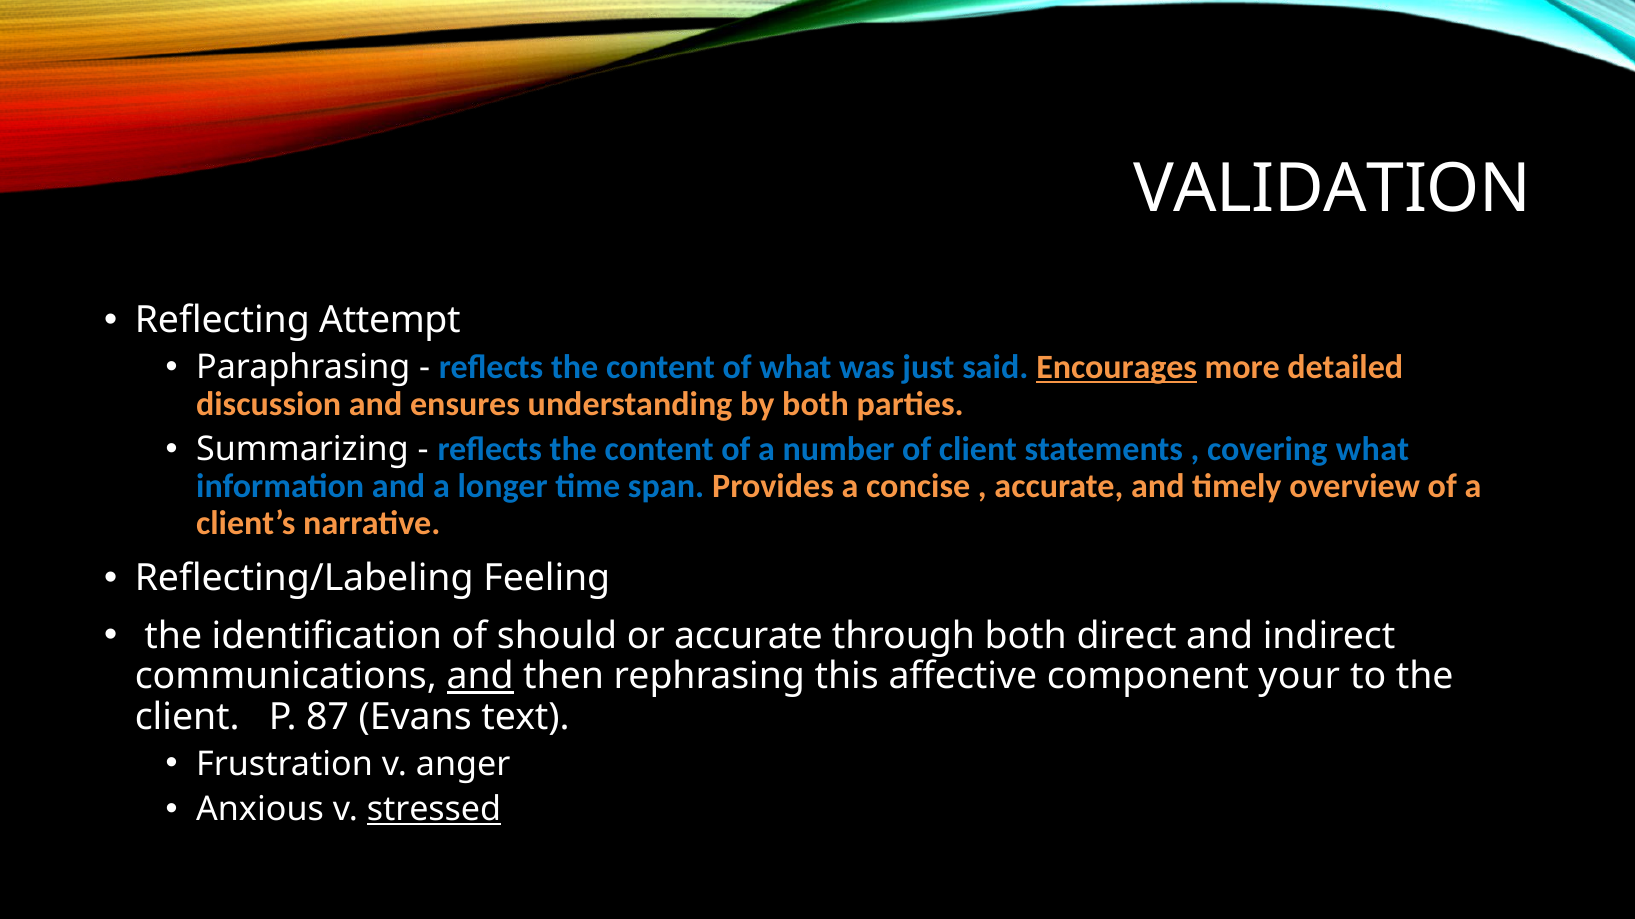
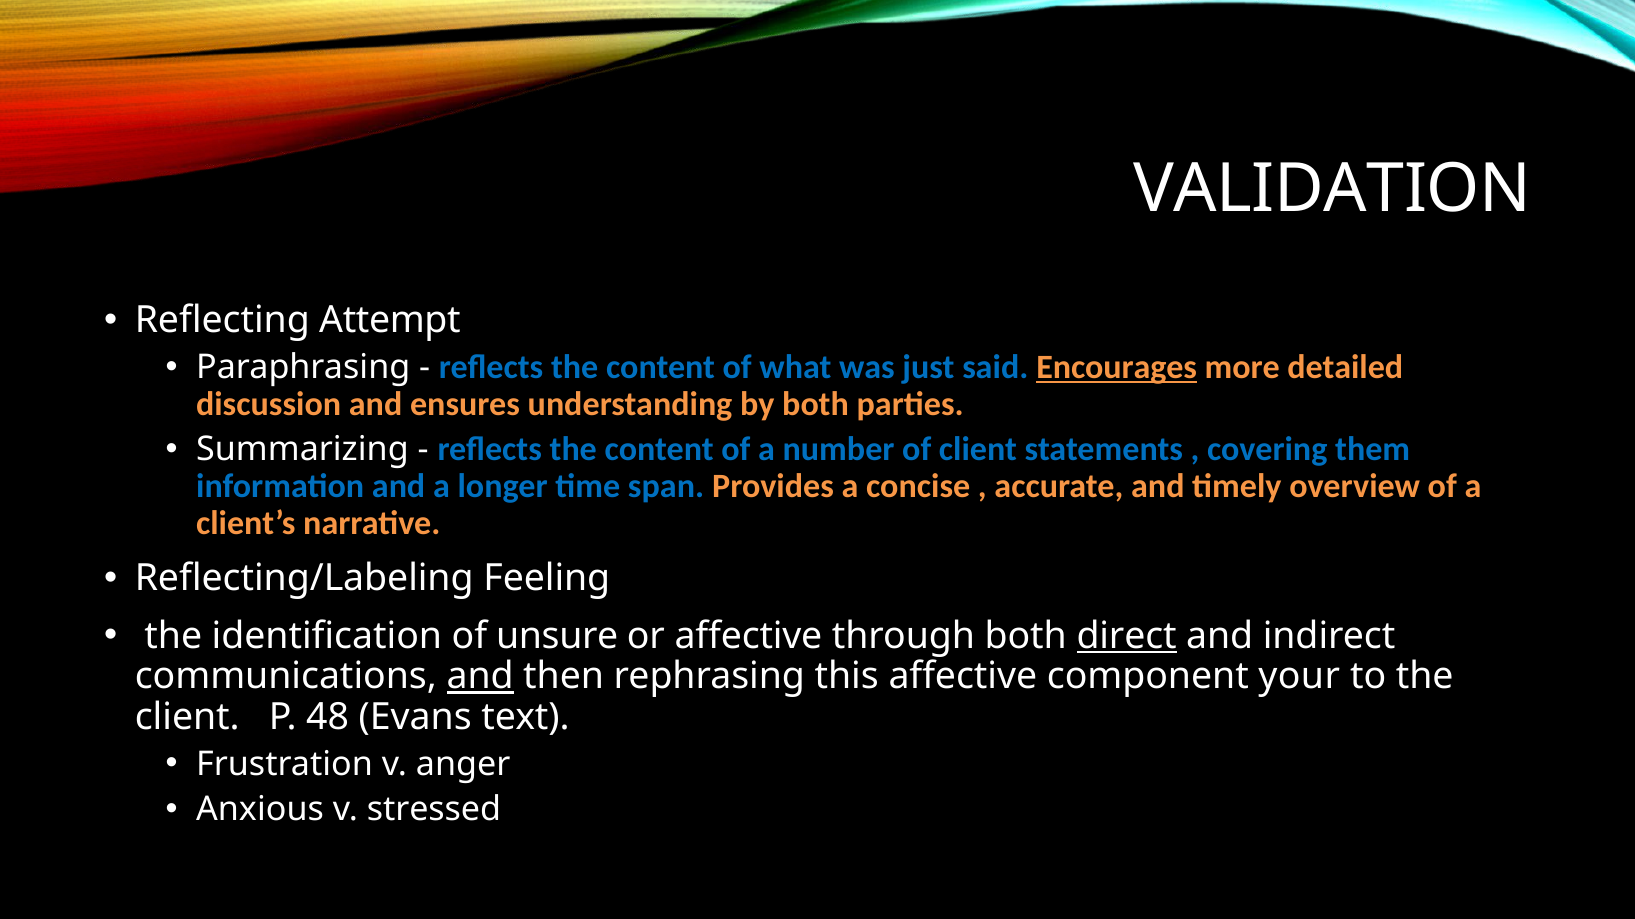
covering what: what -> them
should: should -> unsure
or accurate: accurate -> affective
direct underline: none -> present
87: 87 -> 48
stressed underline: present -> none
